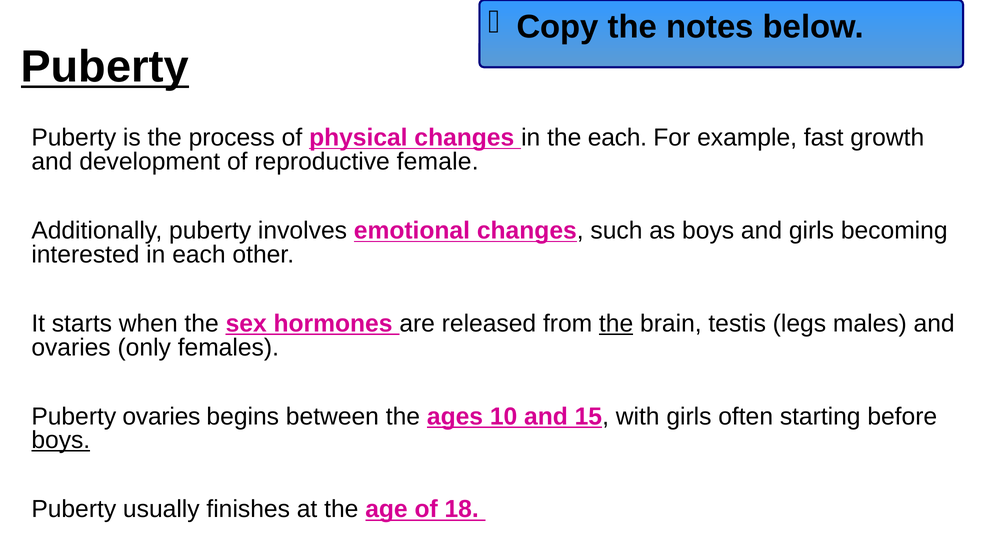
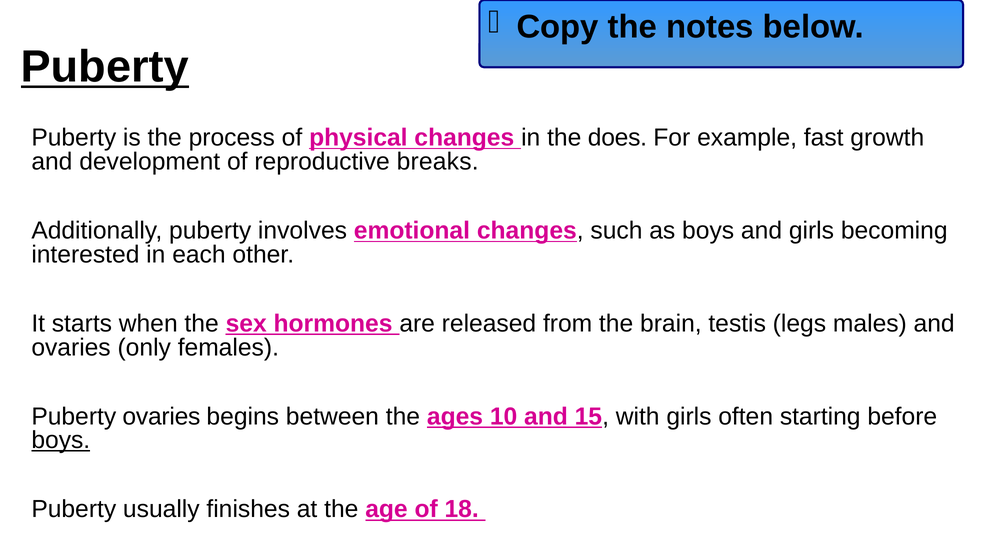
the each: each -> does
female: female -> breaks
the at (616, 324) underline: present -> none
